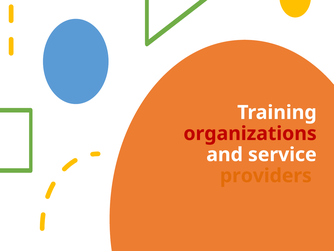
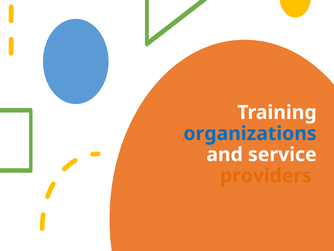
organizations colour: red -> blue
